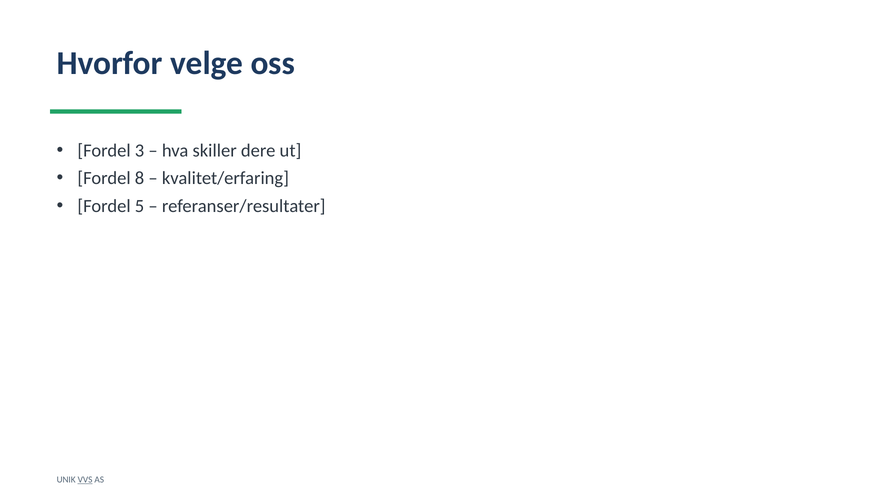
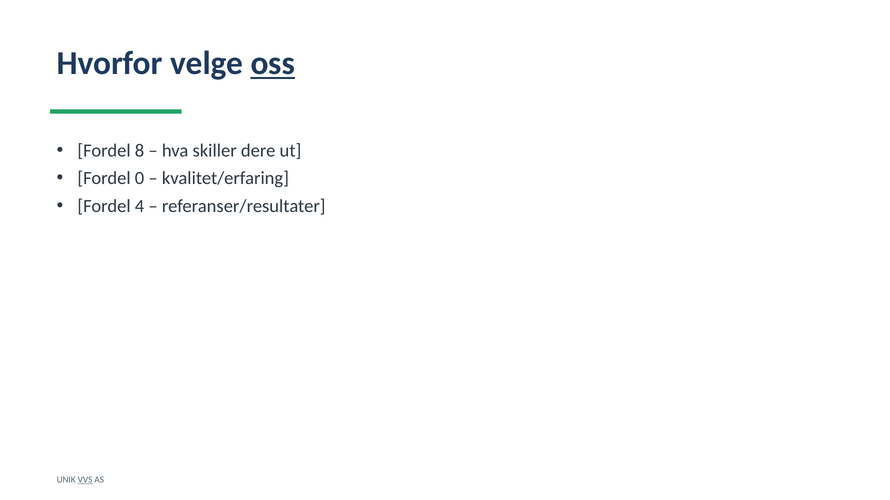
oss underline: none -> present
3: 3 -> 8
8: 8 -> 0
5: 5 -> 4
